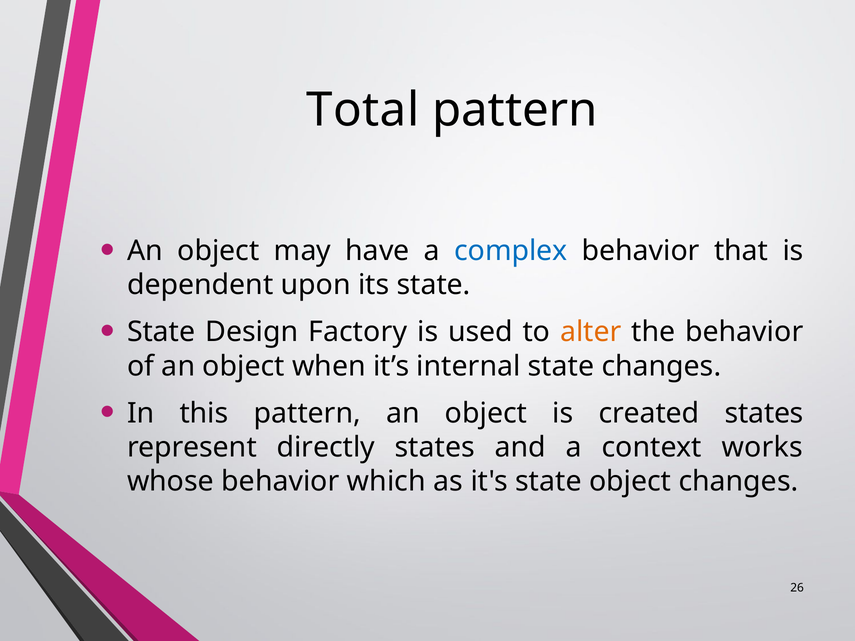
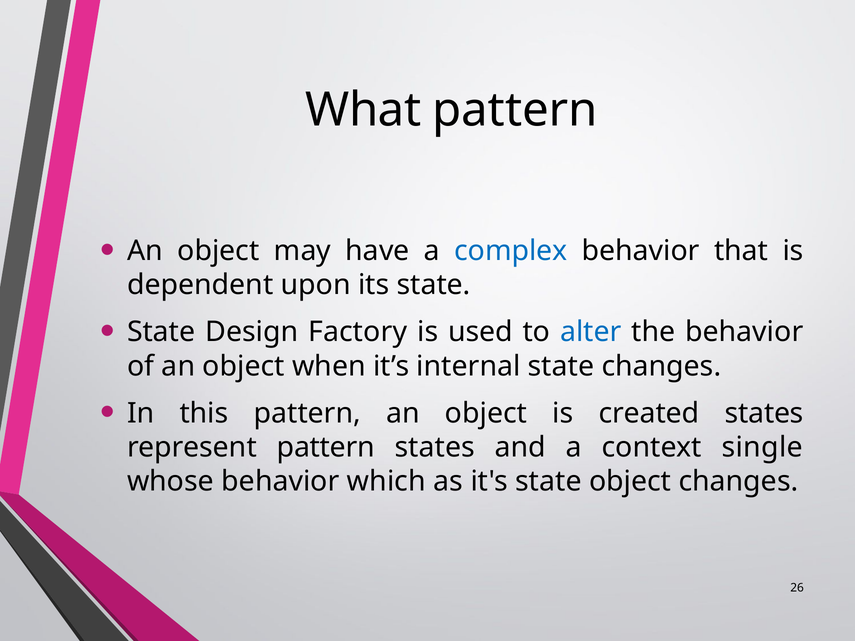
Total: Total -> What
alter colour: orange -> blue
represent directly: directly -> pattern
works: works -> single
